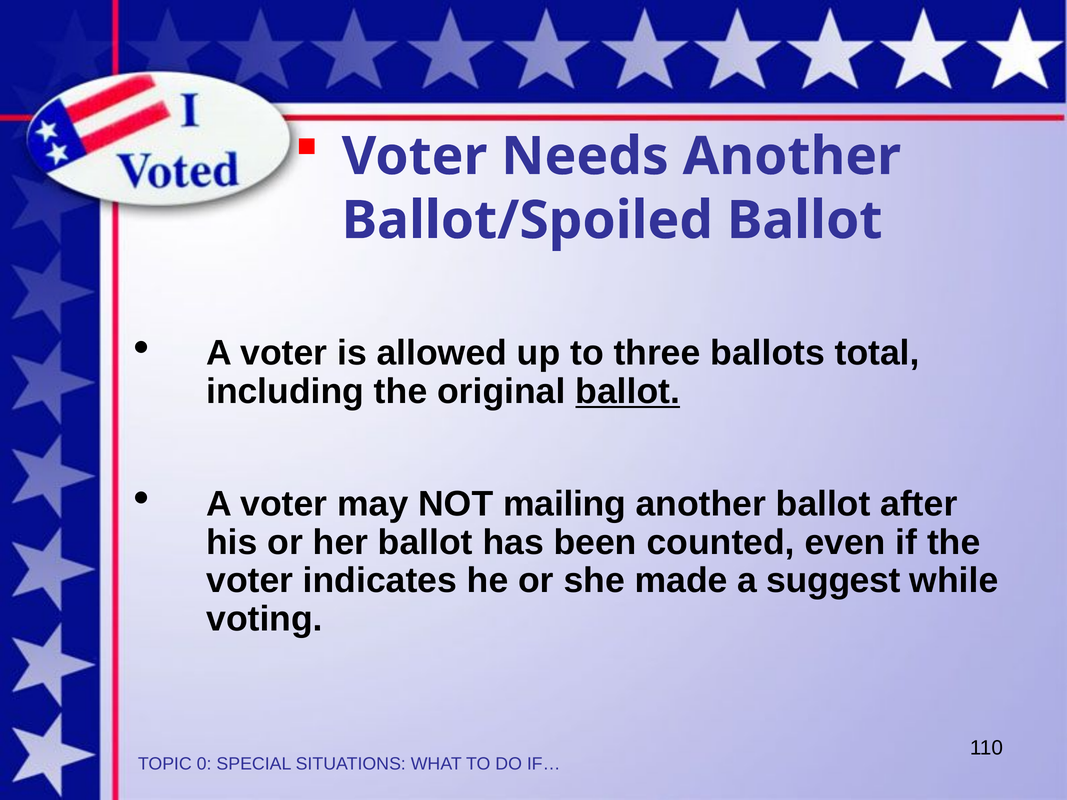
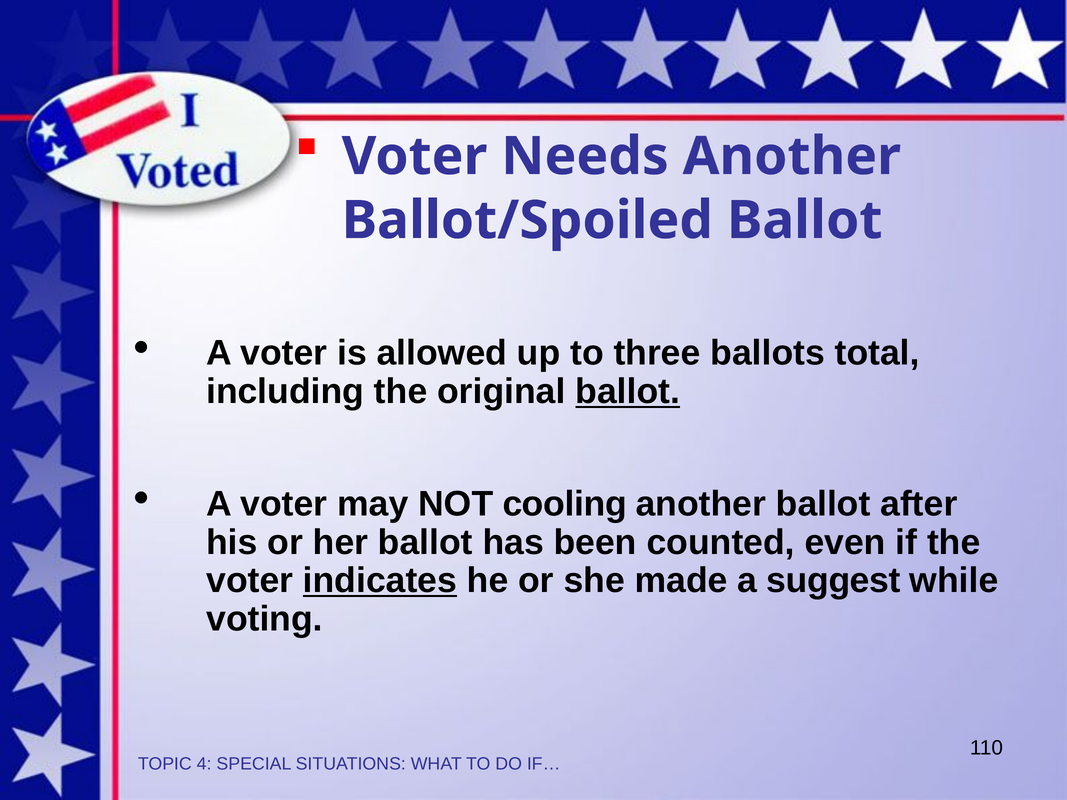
mailing: mailing -> cooling
indicates underline: none -> present
0: 0 -> 4
